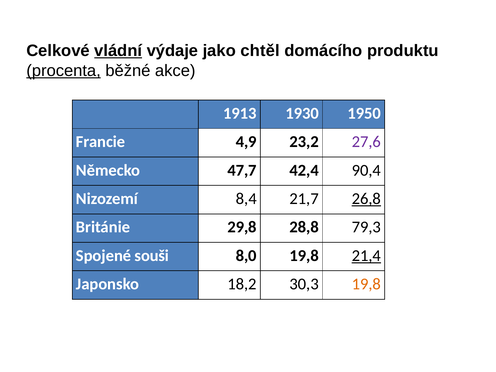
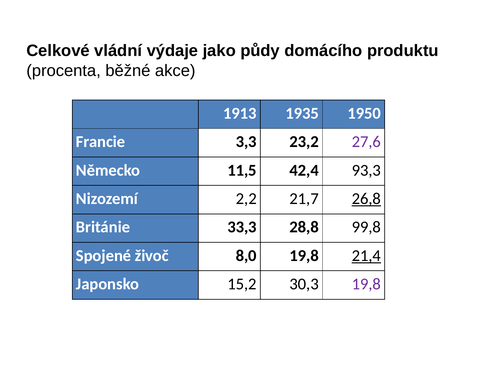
vládní underline: present -> none
chtěl: chtěl -> půdy
procenta underline: present -> none
1930: 1930 -> 1935
4,9: 4,9 -> 3,3
47,7: 47,7 -> 11,5
90,4: 90,4 -> 93,3
8,4: 8,4 -> 2,2
29,8: 29,8 -> 33,3
79,3: 79,3 -> 99,8
souši: souši -> živoč
18,2: 18,2 -> 15,2
19,8 at (366, 284) colour: orange -> purple
